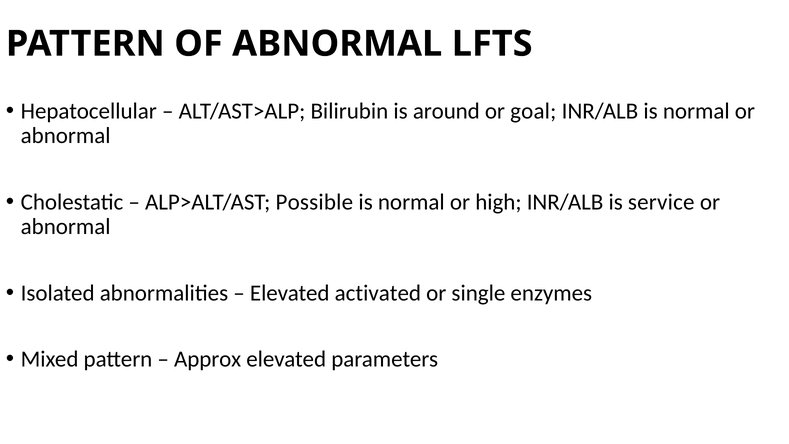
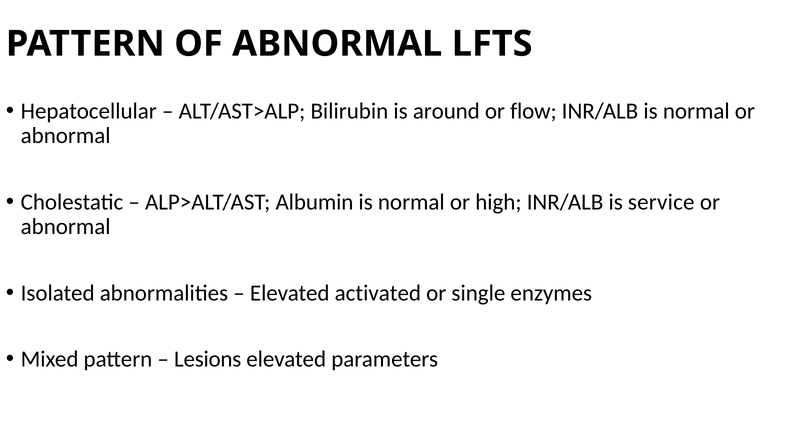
goal: goal -> flow
Possible: Possible -> Albumin
Approx: Approx -> Lesions
